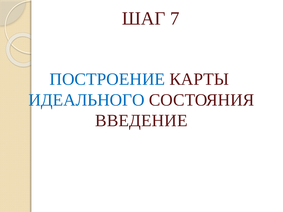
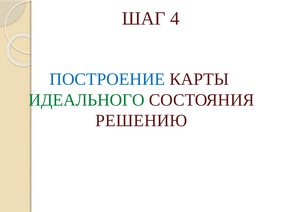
7: 7 -> 4
ИДЕАЛЬНОГО colour: blue -> green
ВВЕДЕНИЕ: ВВЕДЕНИЕ -> РЕШЕНИЮ
